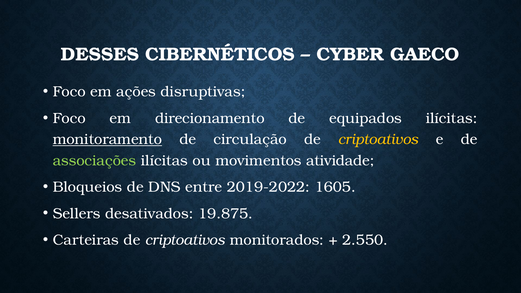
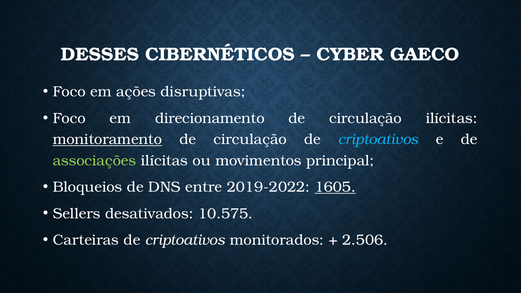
equipados at (366, 118): equipados -> circulação
criptoativos at (378, 139) colour: yellow -> light blue
atividade: atividade -> principal
1605 underline: none -> present
19.875: 19.875 -> 10.575
2.550: 2.550 -> 2.506
